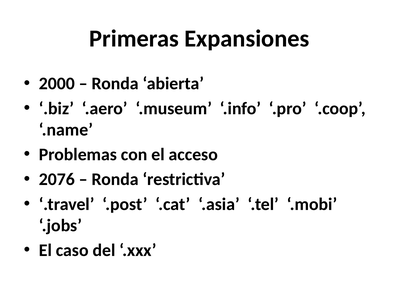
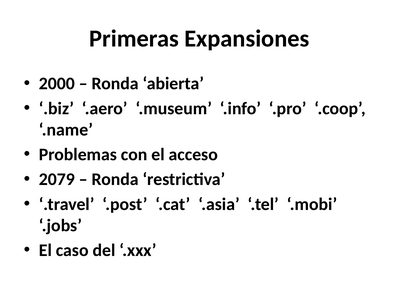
2076: 2076 -> 2079
